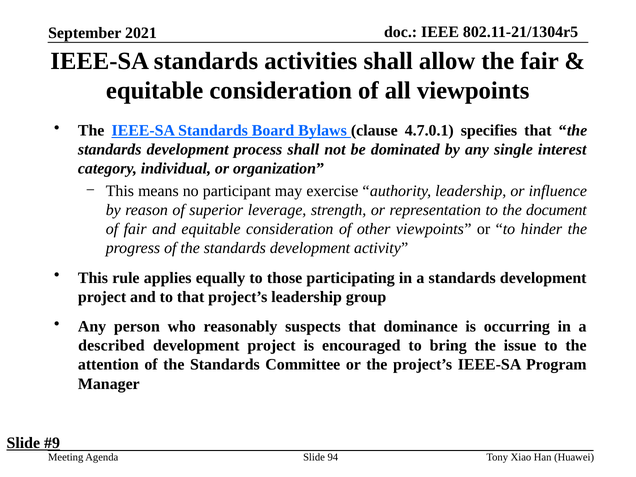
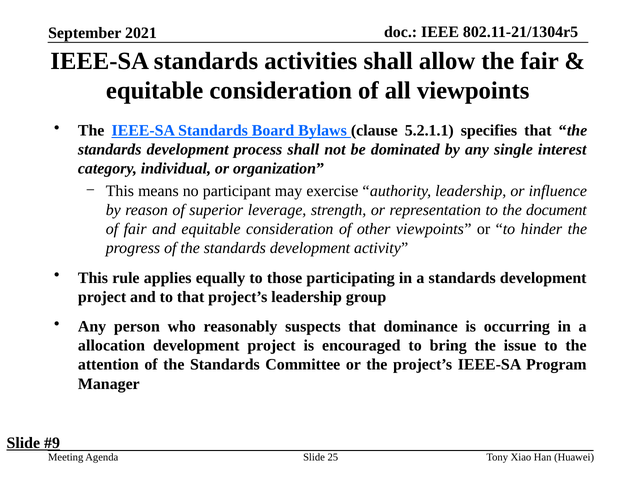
4.7.0.1: 4.7.0.1 -> 5.2.1.1
described: described -> allocation
94: 94 -> 25
